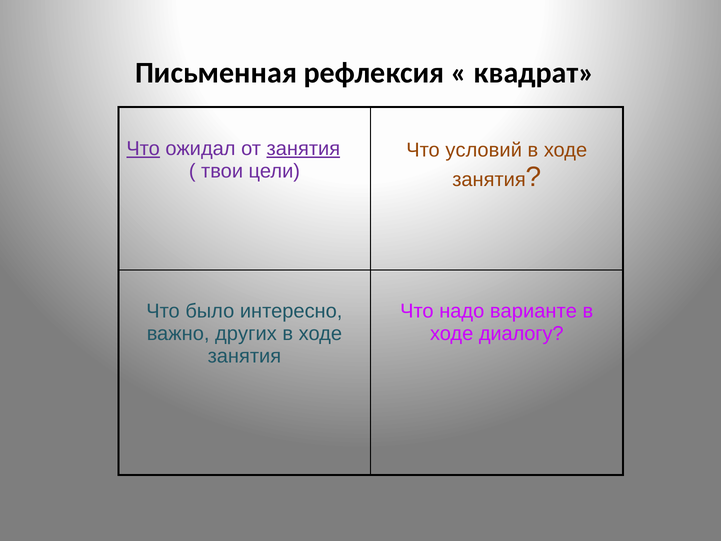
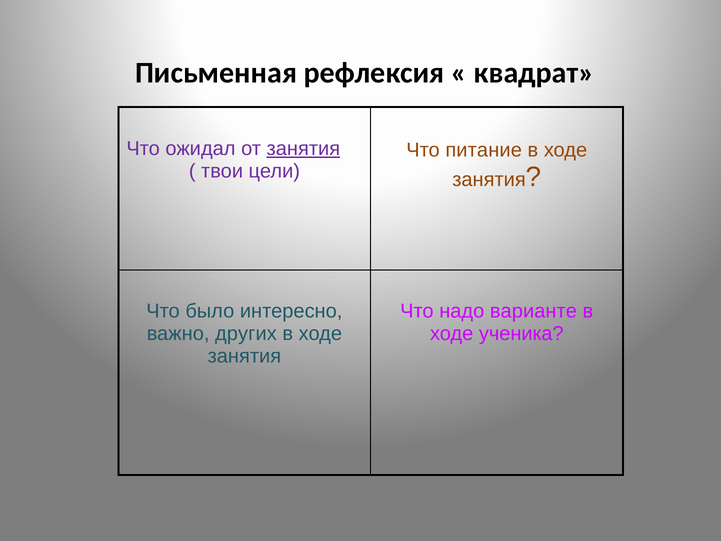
Что at (143, 148) underline: present -> none
условий: условий -> питание
диалогу: диалогу -> ученика
